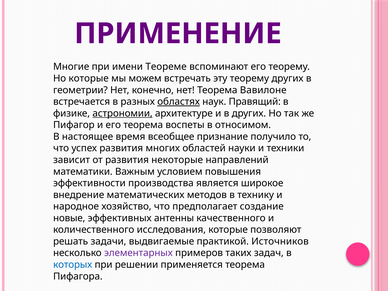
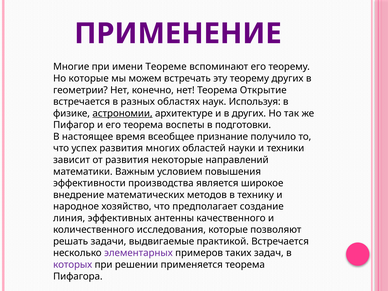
Вавилоне: Вавилоне -> Открытие
областях underline: present -> none
Правящий: Правящий -> Используя
относимом: относимом -> подготовки
новые: новые -> линия
практикой Источников: Источников -> Встречается
которых colour: blue -> purple
